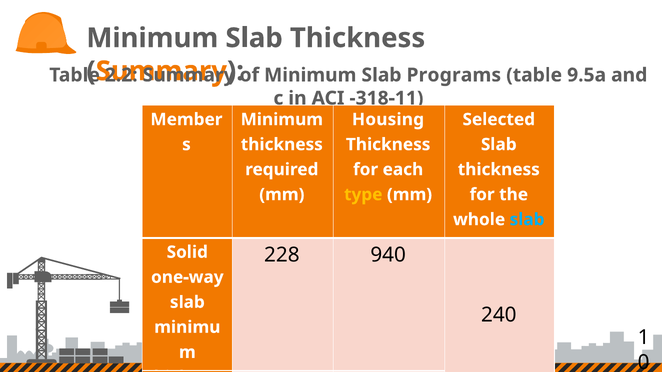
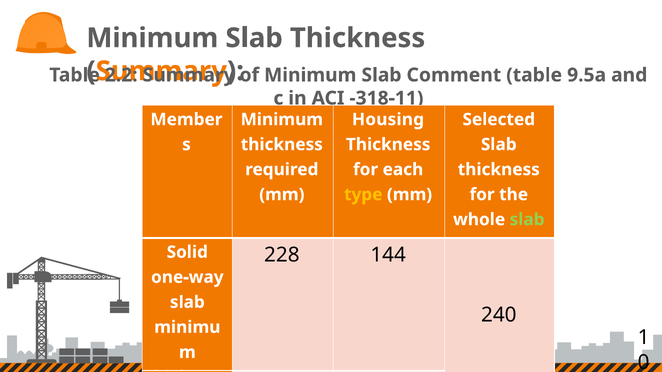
Programs: Programs -> Comment
slab at (527, 220) colour: light blue -> light green
940: 940 -> 144
